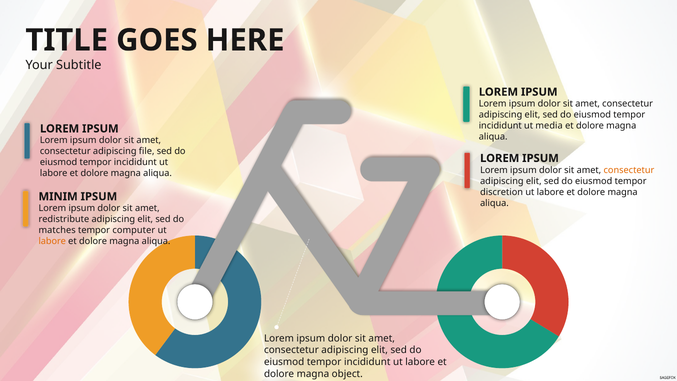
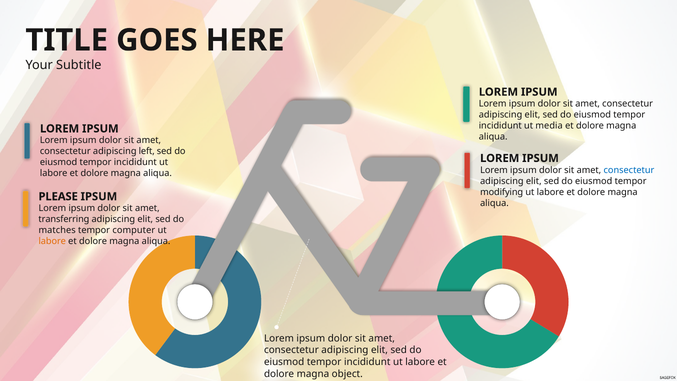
file: file -> left
consectetur at (629, 170) colour: orange -> blue
discretion: discretion -> modifying
MINIM: MINIM -> PLEASE
redistribute: redistribute -> transferring
